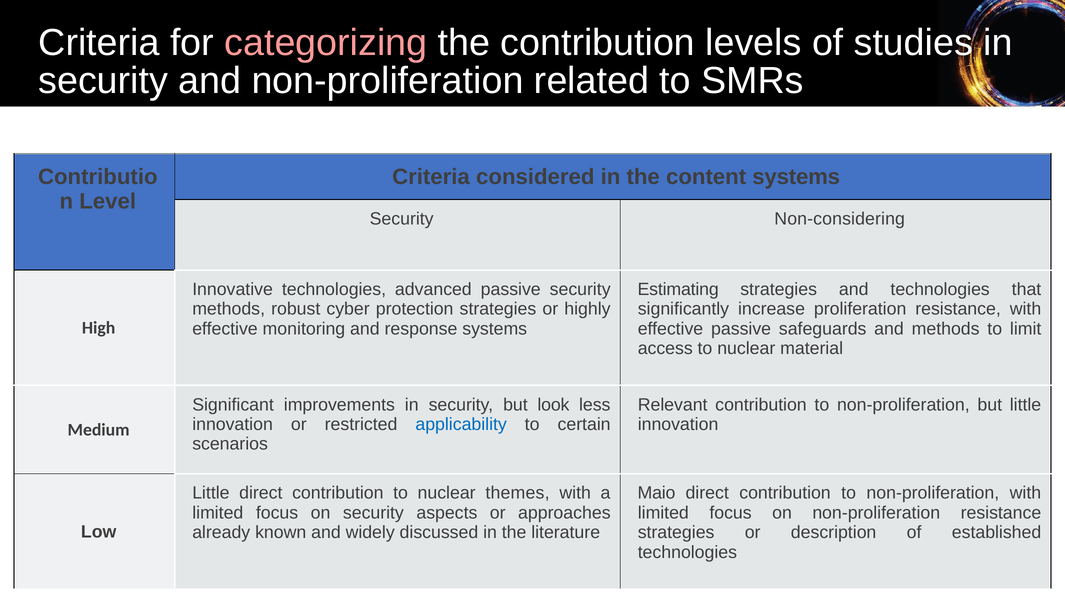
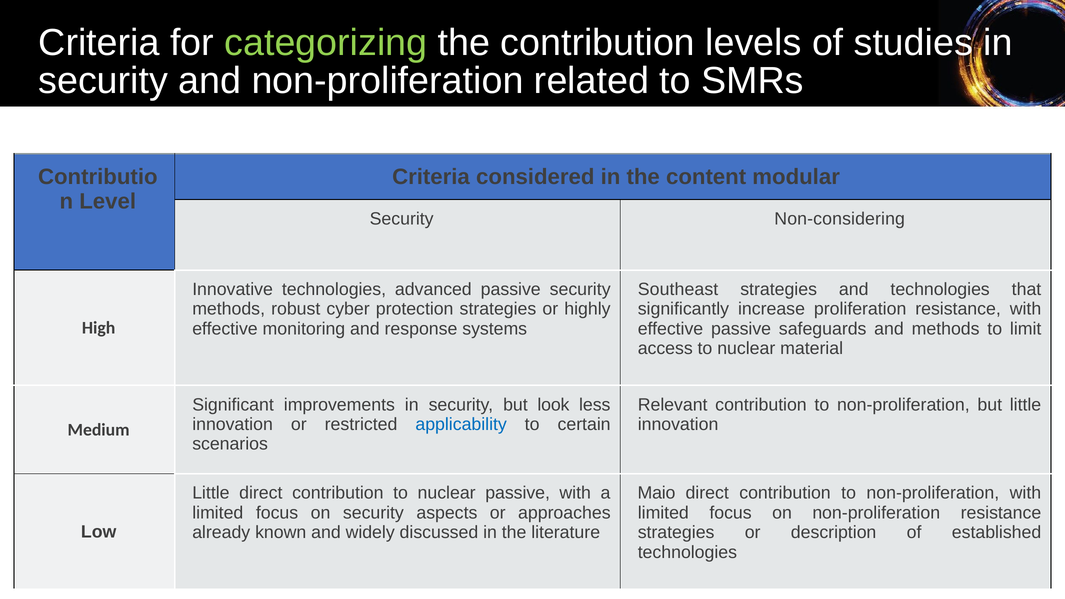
categorizing colour: pink -> light green
content systems: systems -> modular
Estimating: Estimating -> Southeast
nuclear themes: themes -> passive
